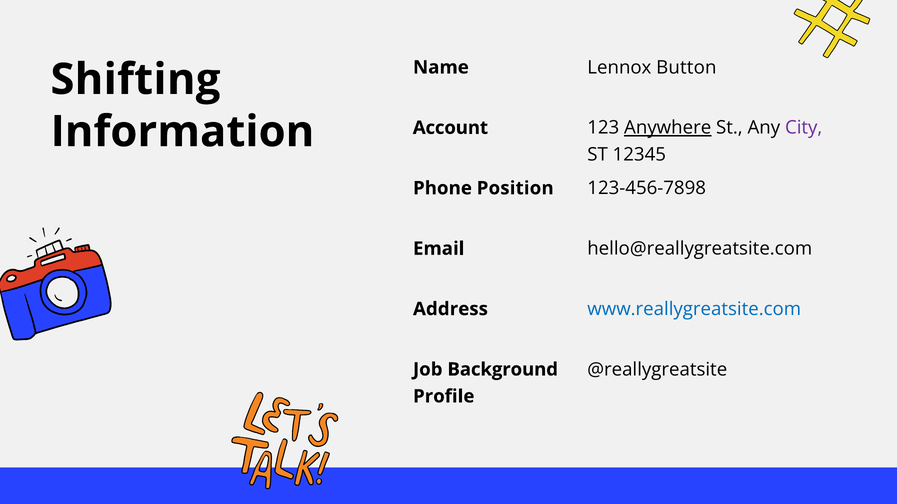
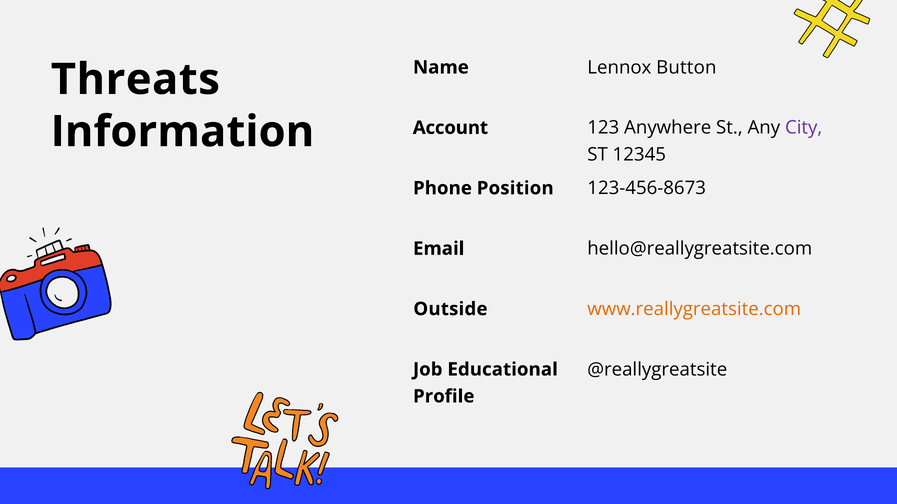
Shifting: Shifting -> Threats
Anywhere underline: present -> none
123-456-7898: 123-456-7898 -> 123-456-8673
Address: Address -> Outside
www.reallygreatsite.com colour: blue -> orange
Background: Background -> Educational
